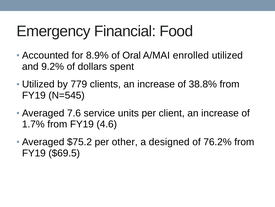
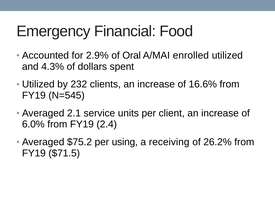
8.9%: 8.9% -> 2.9%
9.2%: 9.2% -> 4.3%
779: 779 -> 232
38.8%: 38.8% -> 16.6%
7.6: 7.6 -> 2.1
1.7%: 1.7% -> 6.0%
4.6: 4.6 -> 2.4
other: other -> using
designed: designed -> receiving
76.2%: 76.2% -> 26.2%
$69.5: $69.5 -> $71.5
